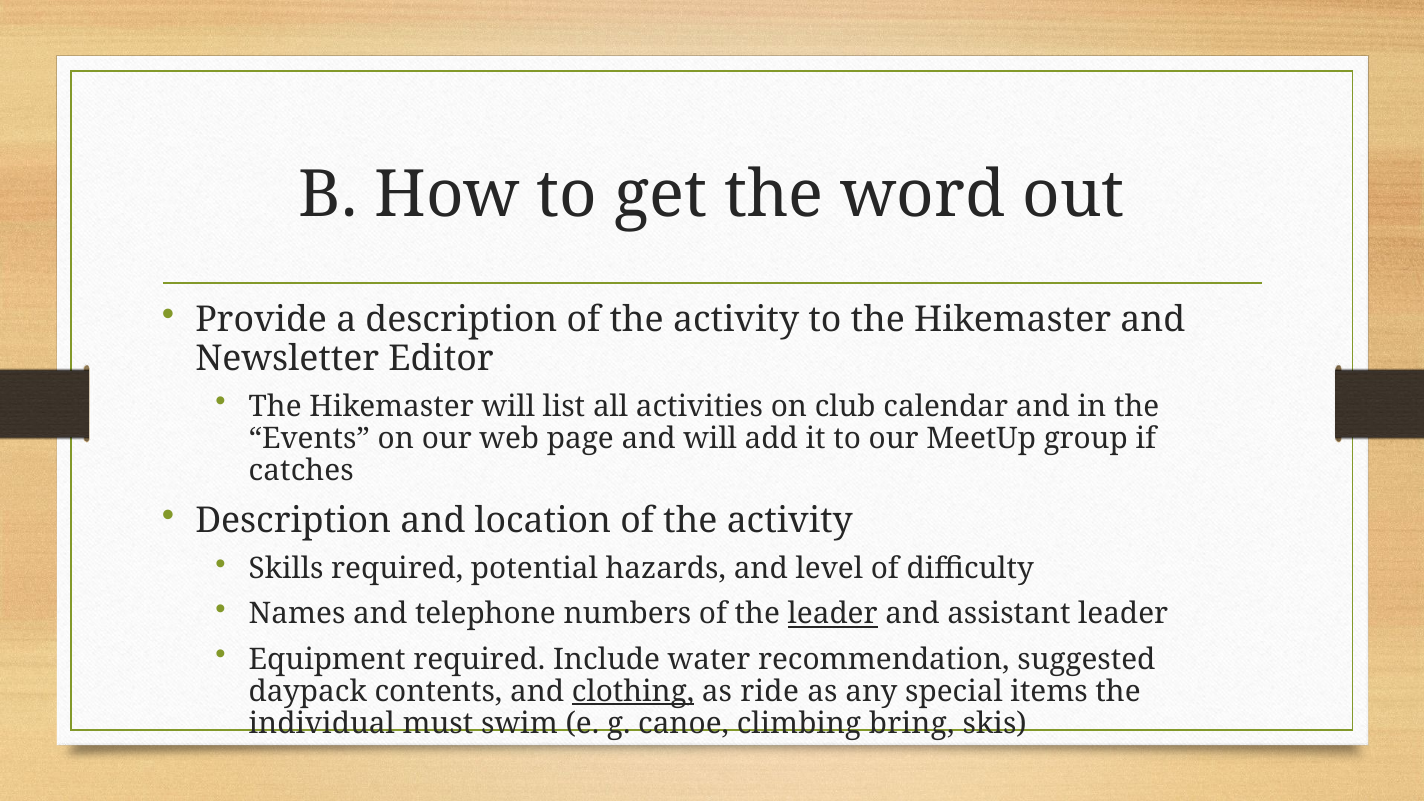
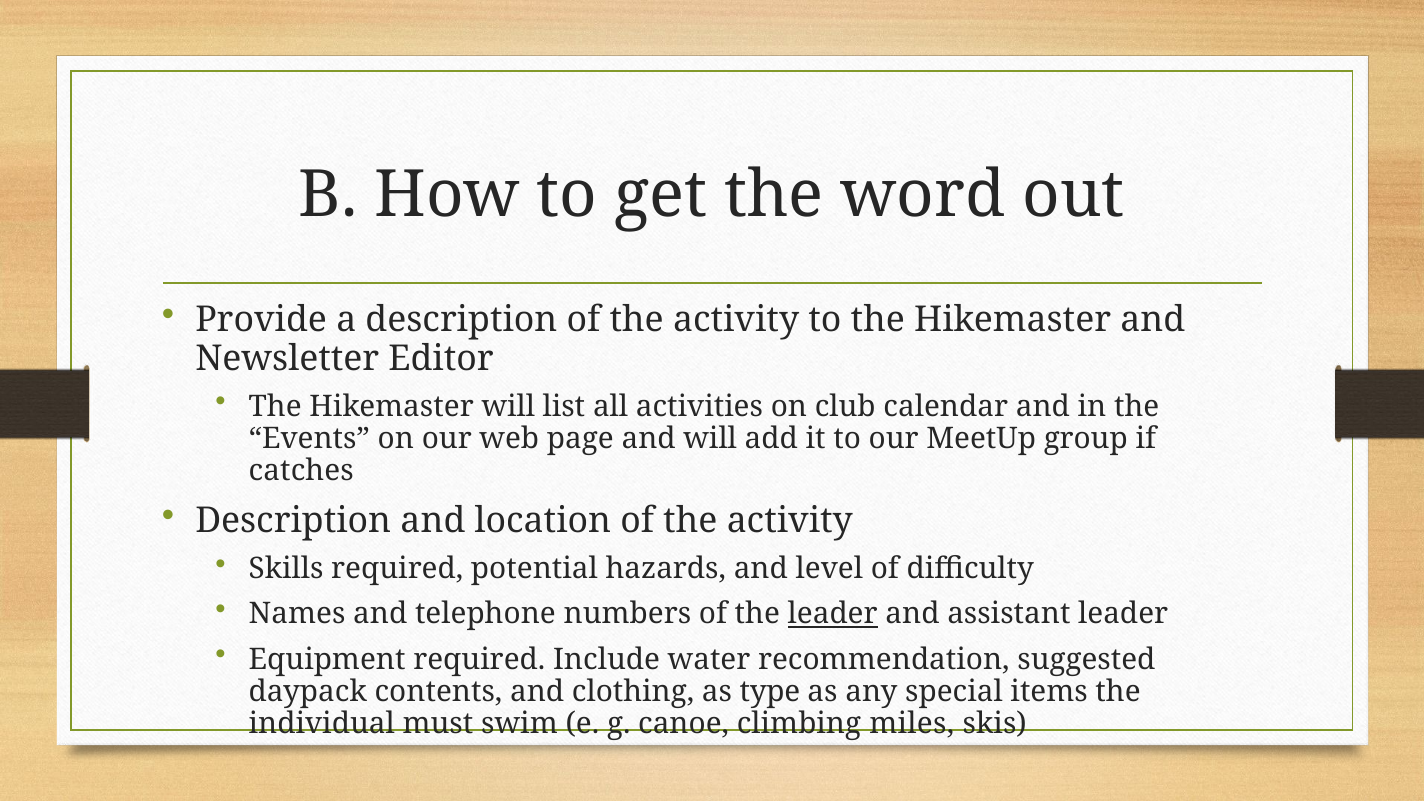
clothing underline: present -> none
ride: ride -> type
bring: bring -> miles
